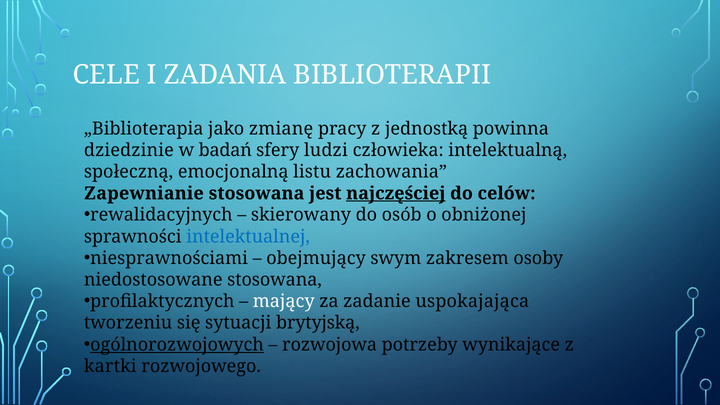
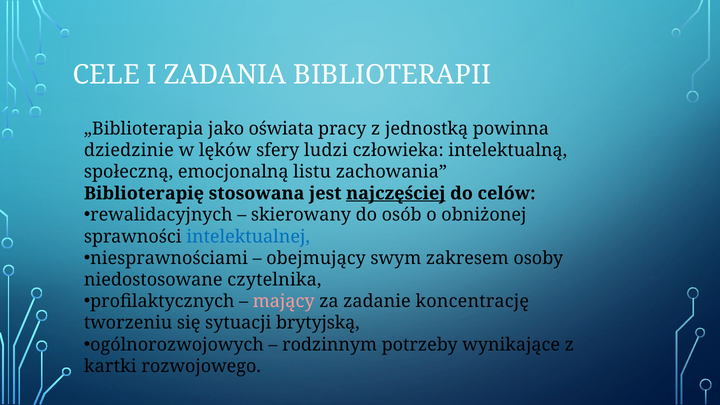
zmianę: zmianę -> oświata
badań: badań -> lęków
Zapewnianie: Zapewnianie -> Biblioterapię
niedostosowane stosowana: stosowana -> czytelnika
mający colour: white -> pink
uspokajająca: uspokajająca -> koncentrację
ogólnorozwojowych underline: present -> none
rozwojowa: rozwojowa -> rodzinnym
